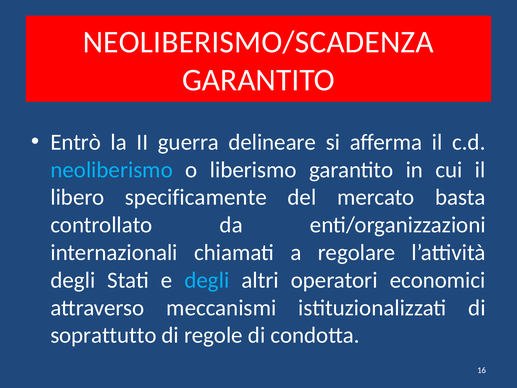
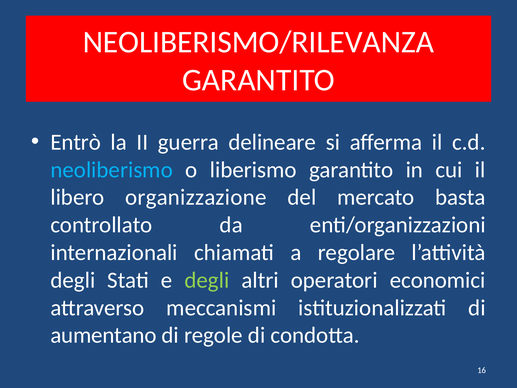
NEOLIBERISMO/SCADENZA: NEOLIBERISMO/SCADENZA -> NEOLIBERISMO/RILEVANZA
specificamente: specificamente -> organizzazione
degli at (207, 280) colour: light blue -> light green
soprattutto: soprattutto -> aumentano
